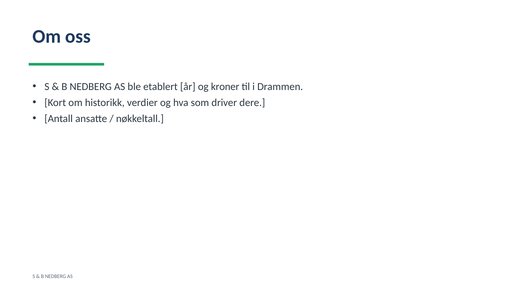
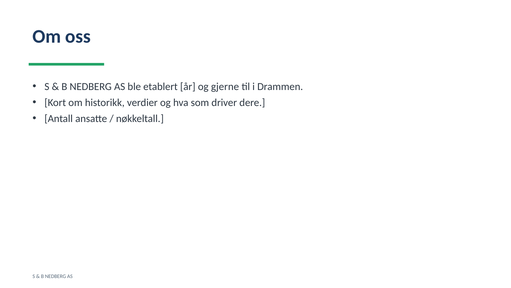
kroner: kroner -> gjerne
